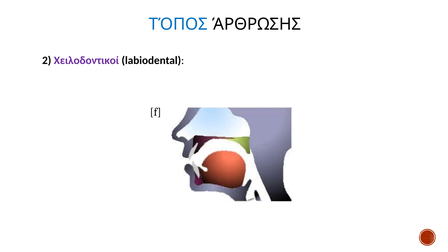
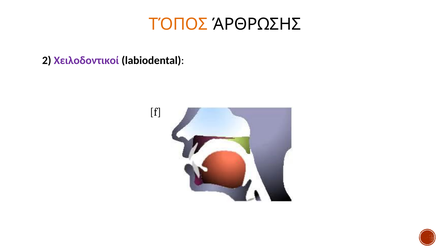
ΤΌΠΟΣ colour: blue -> orange
